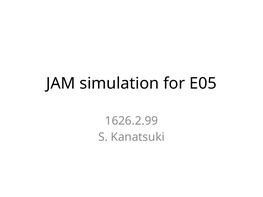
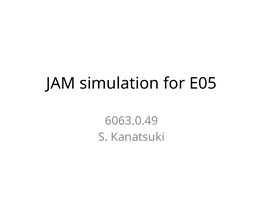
1626.2.99: 1626.2.99 -> 6063.0.49
